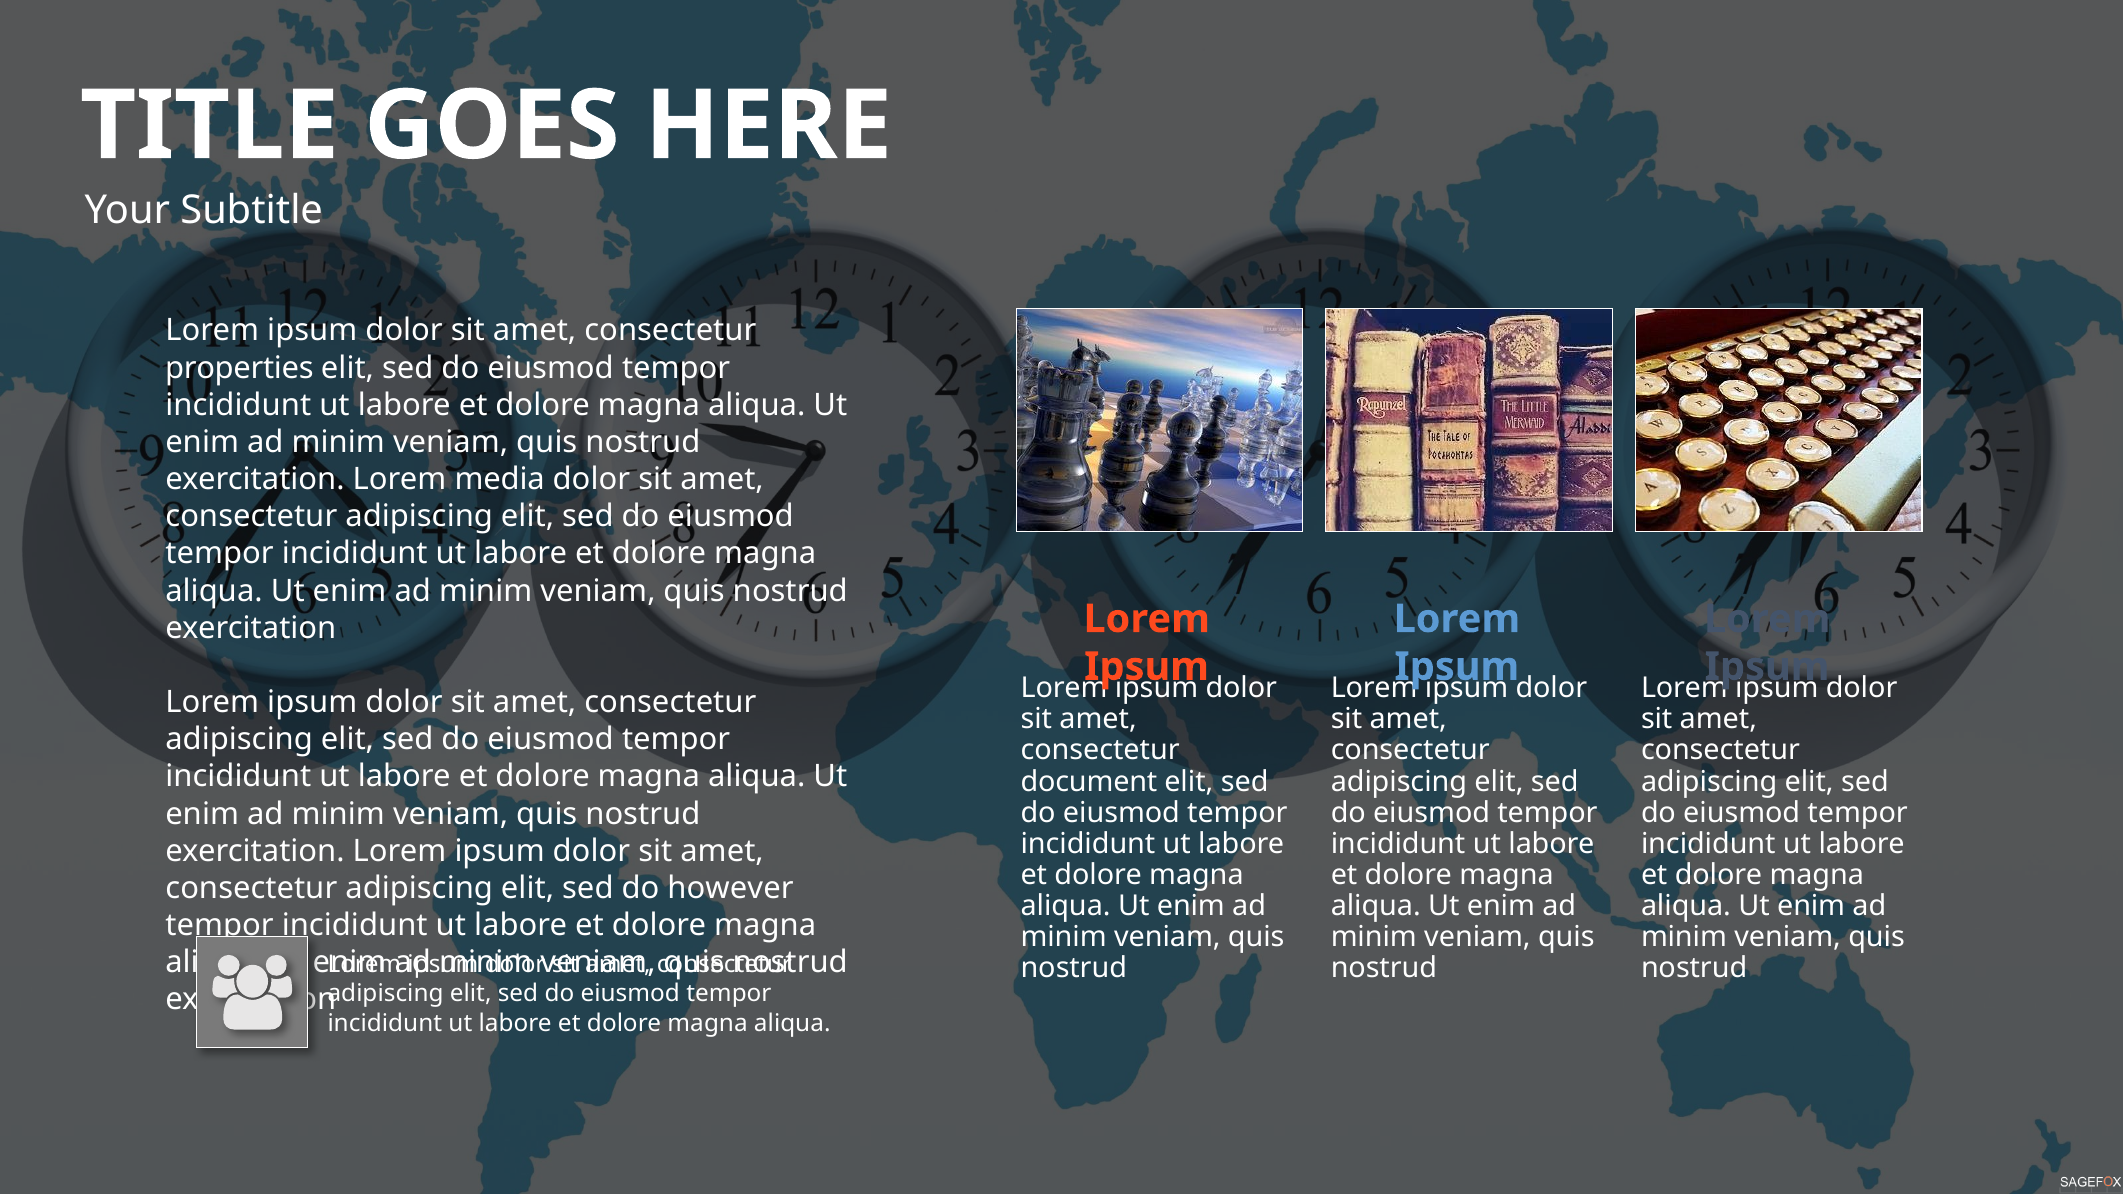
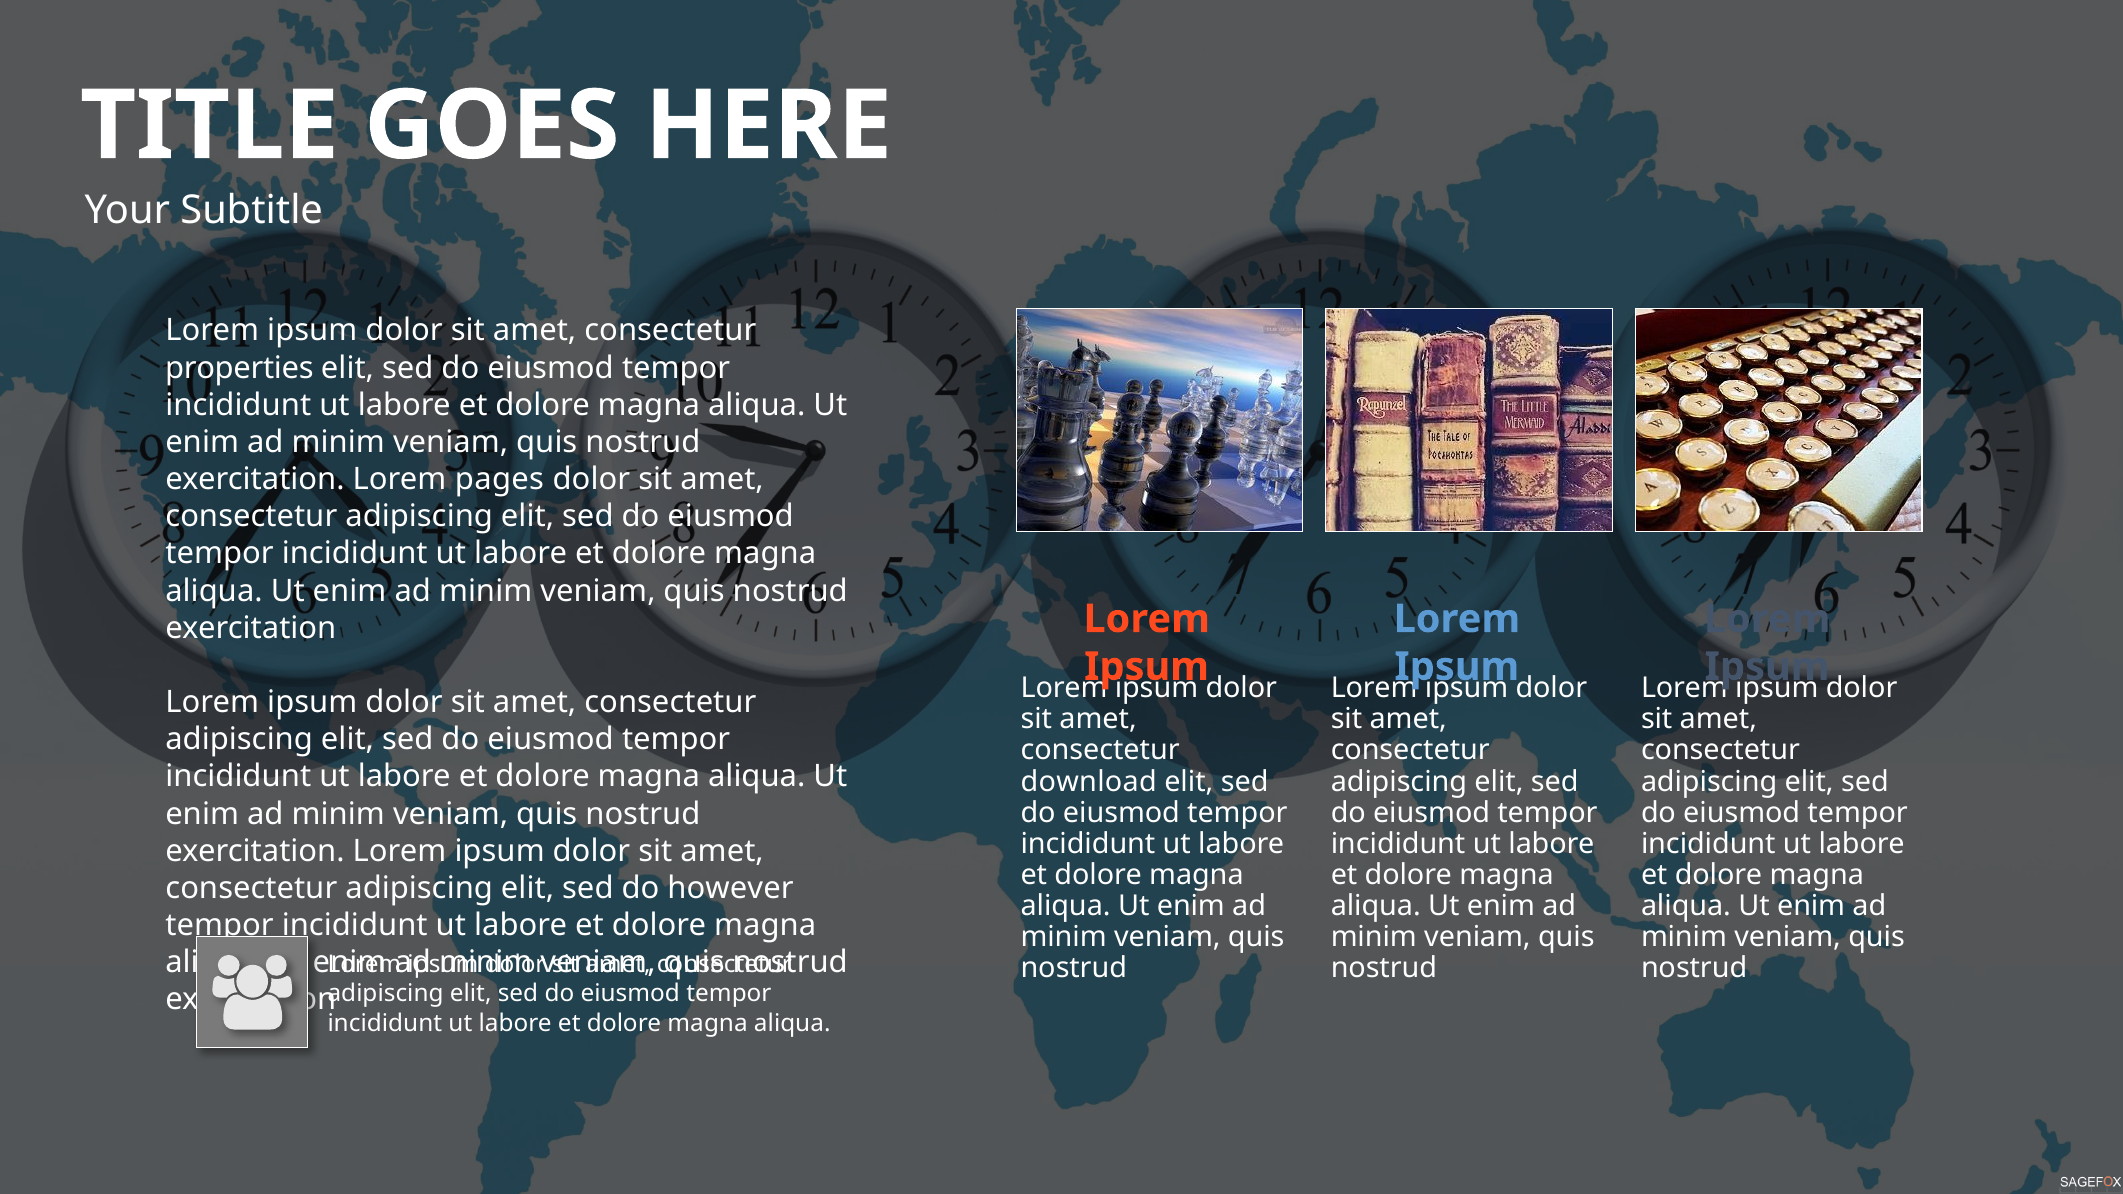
media: media -> pages
document: document -> download
